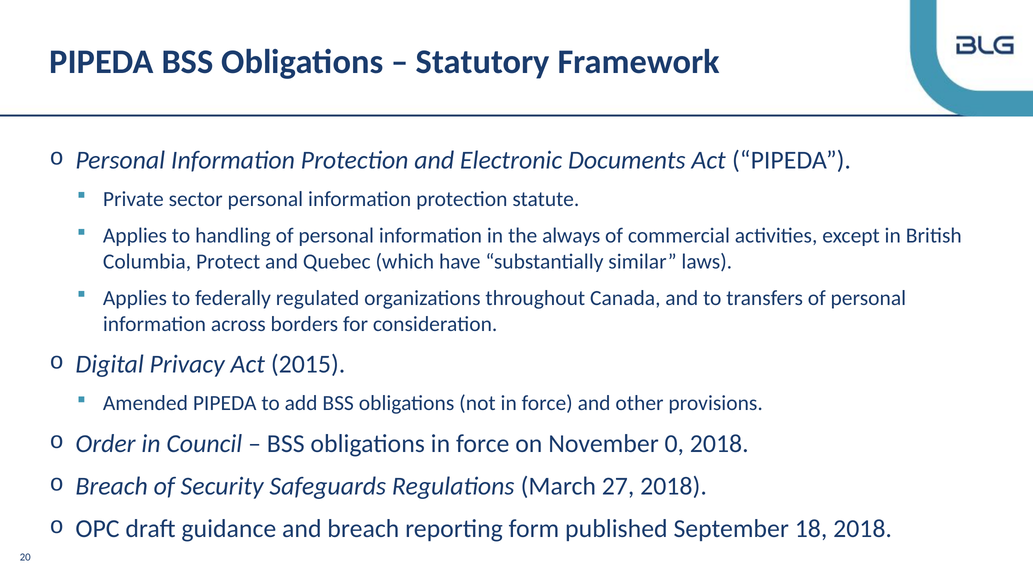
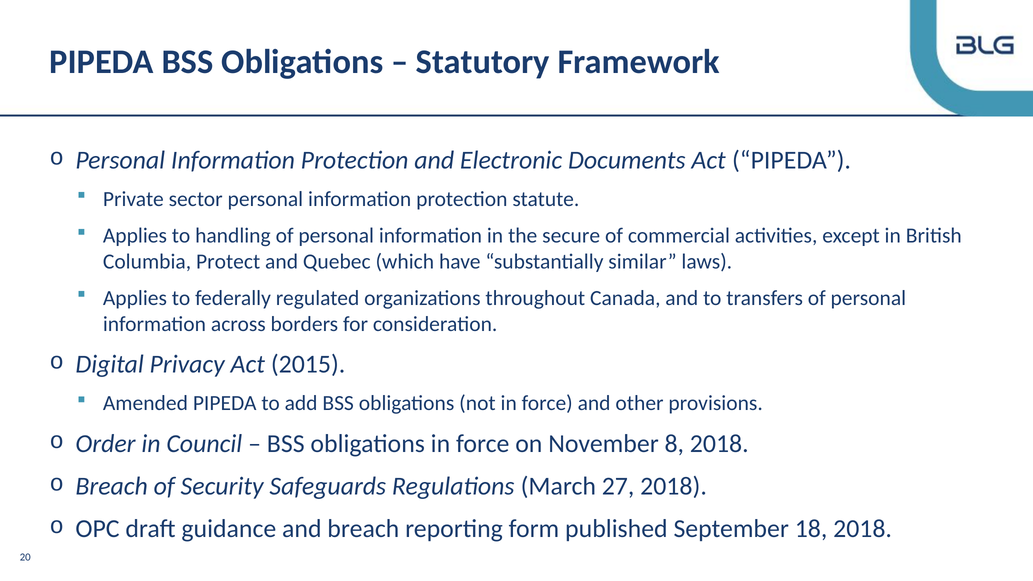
always: always -> secure
0: 0 -> 8
